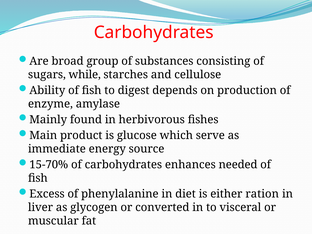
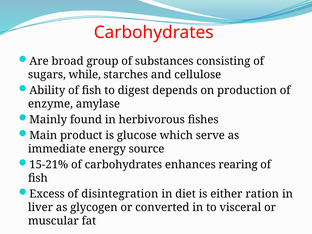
15-70%: 15-70% -> 15-21%
needed: needed -> rearing
phenylalanine: phenylalanine -> disintegration
